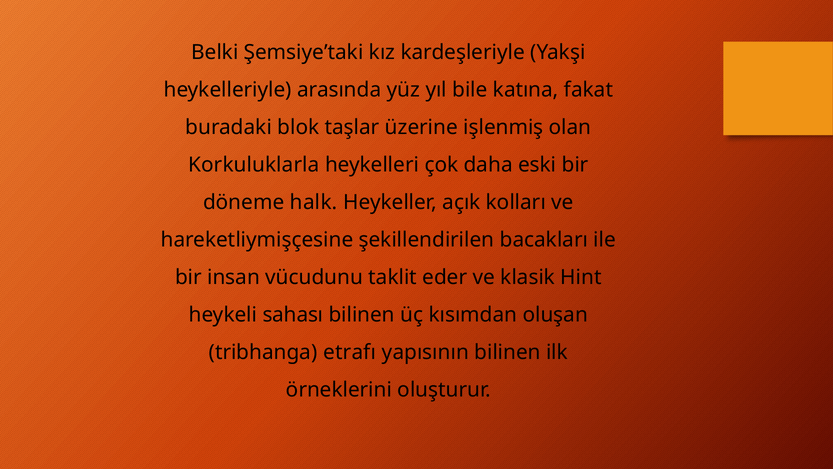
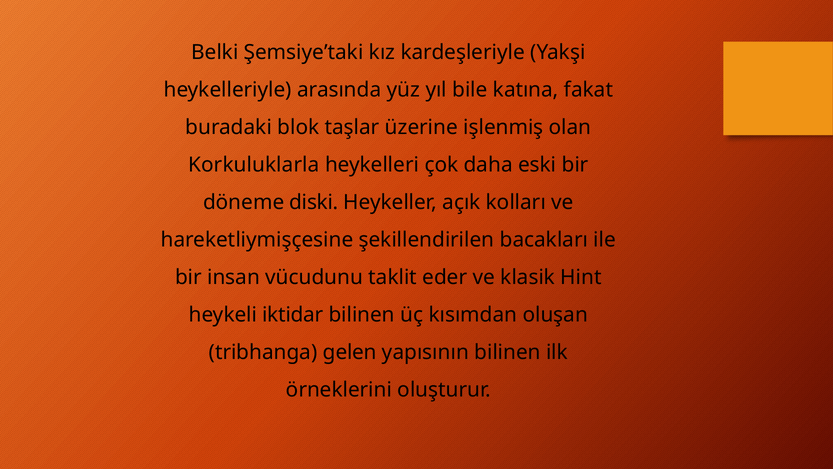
halk: halk -> diski
sahası: sahası -> iktidar
etrafı: etrafı -> gelen
